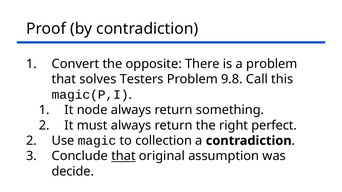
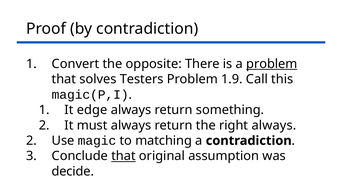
problem at (272, 64) underline: none -> present
9.8: 9.8 -> 1.9
node: node -> edge
right perfect: perfect -> always
collection: collection -> matching
